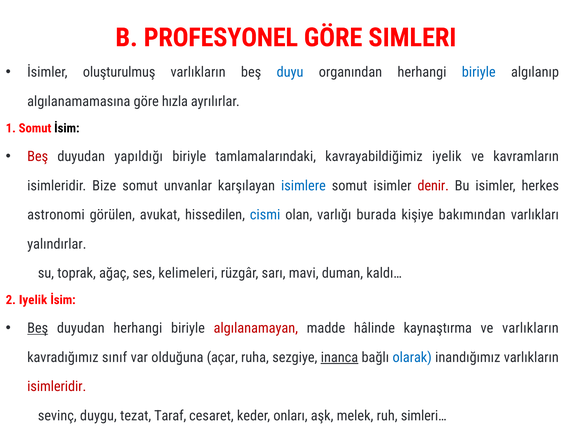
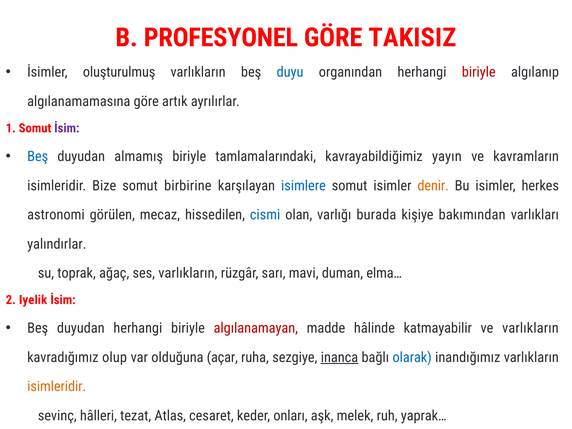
SIMLERI: SIMLERI -> TAKISIZ
biriyle at (479, 72) colour: blue -> red
hızla: hızla -> artık
İsim at (67, 128) colour: black -> purple
Beş at (38, 156) colour: red -> blue
yapıldığı: yapıldığı -> almamış
kavrayabildiğimiz iyelik: iyelik -> yayın
unvanlar: unvanlar -> birbirine
denir colour: red -> orange
avukat: avukat -> mecaz
ses kelimeleri: kelimeleri -> varlıkların
kaldı…: kaldı… -> elma…
Beş at (38, 328) underline: present -> none
kaynaştırma: kaynaştırma -> katmayabilir
sınıf: sınıf -> olup
isimleridir at (57, 387) colour: red -> orange
duygu: duygu -> hâlleri
Taraf: Taraf -> Atlas
simleri…: simleri… -> yaprak…
